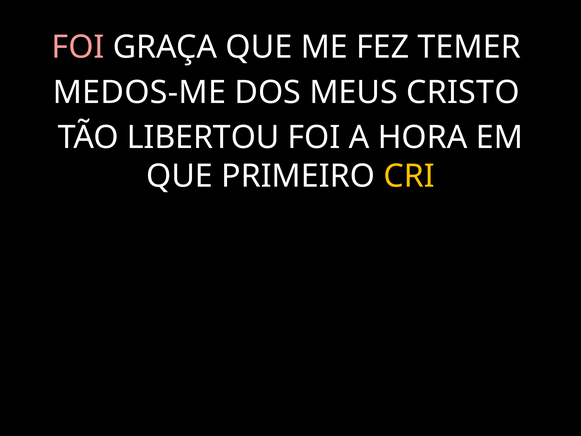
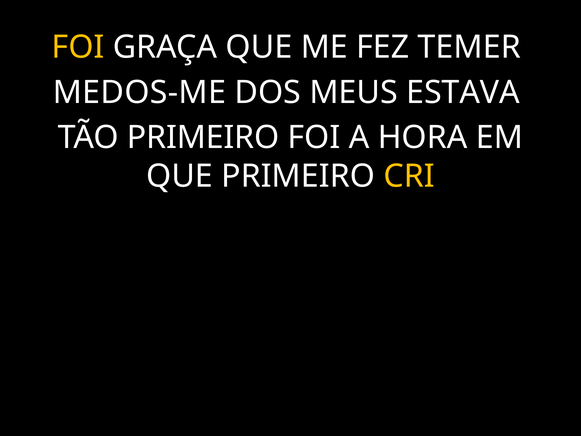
FOI at (78, 47) colour: pink -> yellow
CRISTO: CRISTO -> ESTAVA
TÃO LIBERTOU: LIBERTOU -> PRIMEIRO
